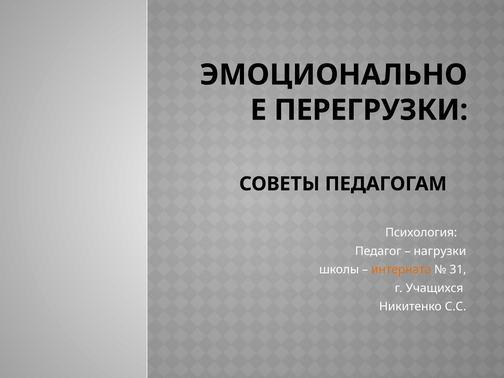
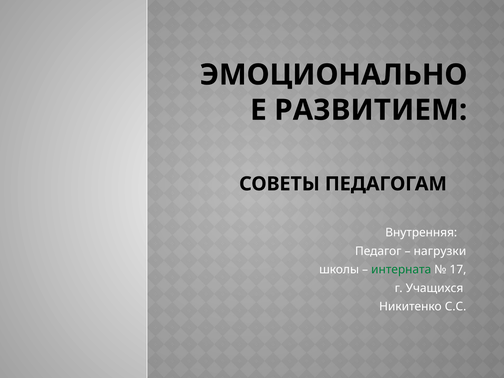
ПЕРЕГРУЗКИ: ПЕРЕГРУЗКИ -> РАЗВИТИЕМ
Психология: Психология -> Внутренняя
интерната colour: orange -> green
31: 31 -> 17
